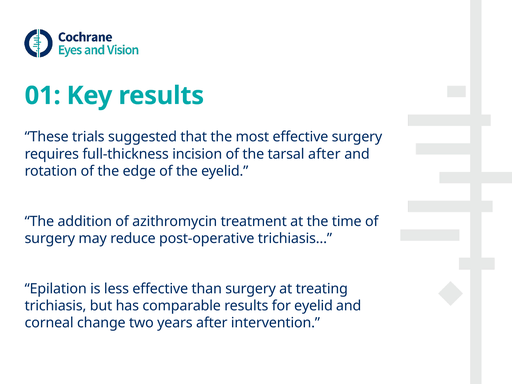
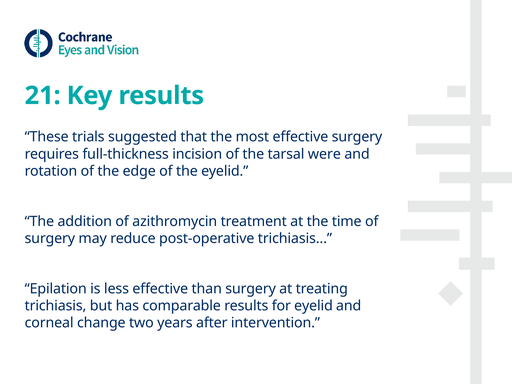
01: 01 -> 21
tarsal after: after -> were
